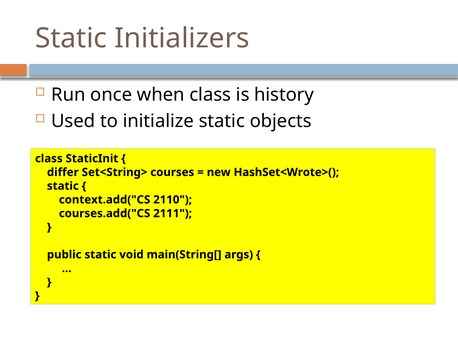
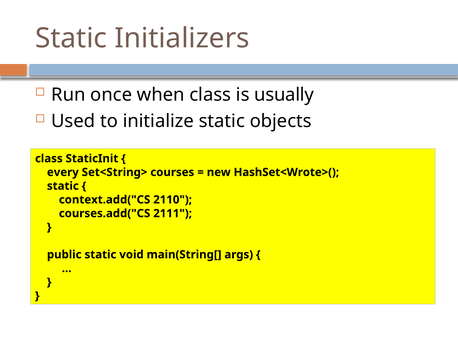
history: history -> usually
differ: differ -> every
